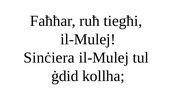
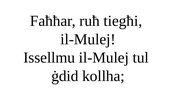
Sinċiera: Sinċiera -> Issellmu
